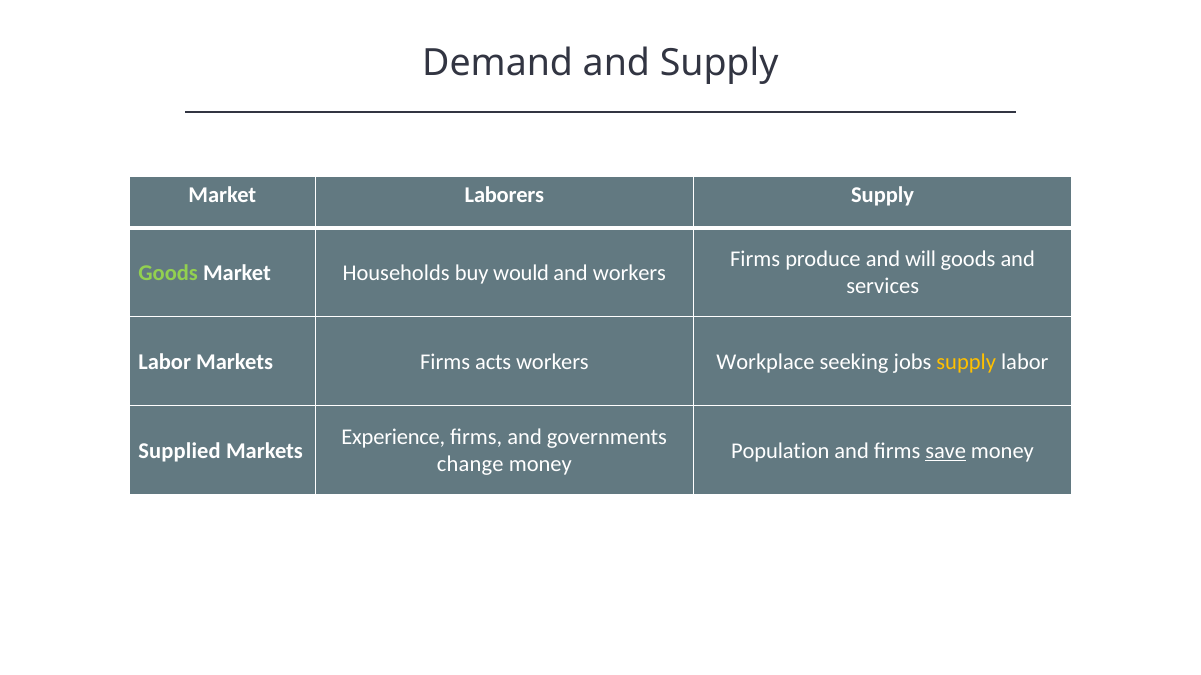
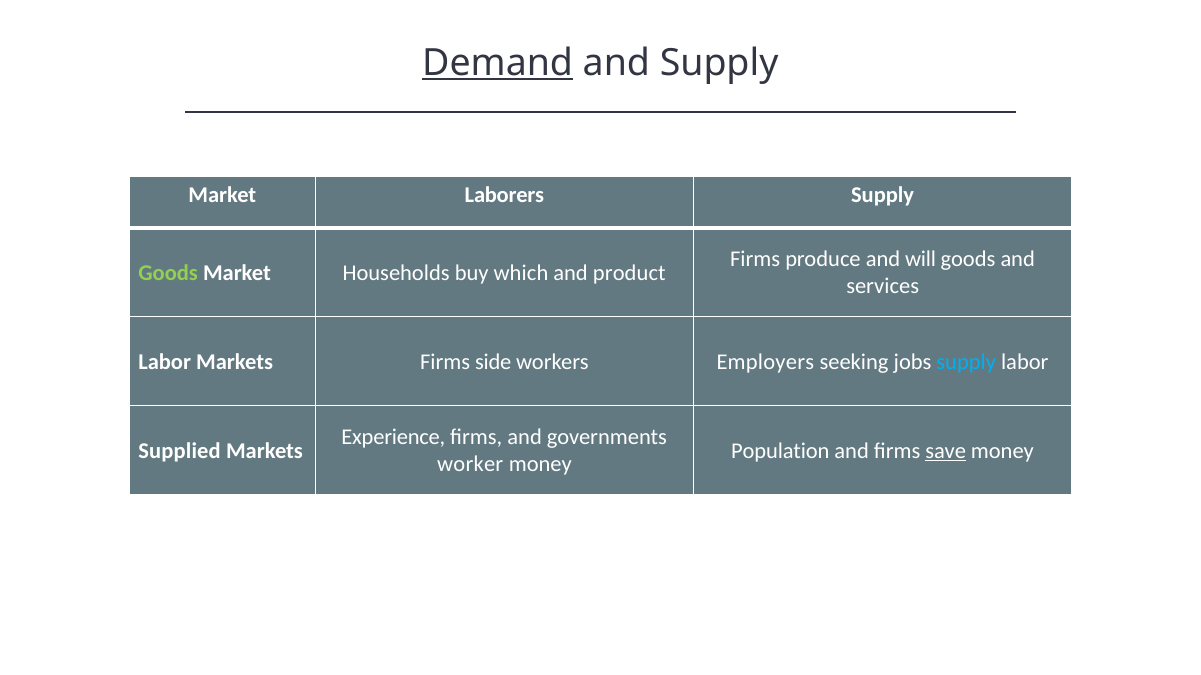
Demand underline: none -> present
would: would -> which
and workers: workers -> product
acts: acts -> side
Workplace: Workplace -> Employers
supply at (966, 362) colour: yellow -> light blue
change: change -> worker
